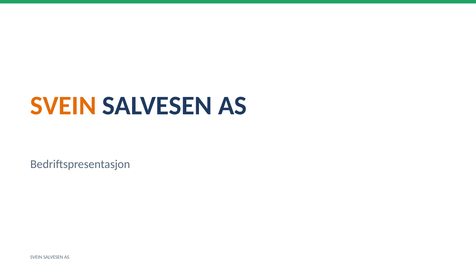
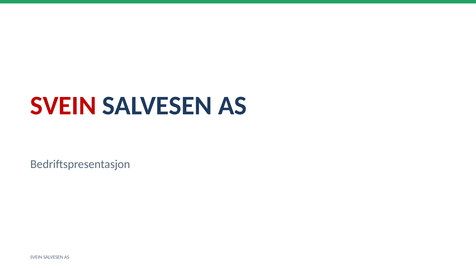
SVEIN at (63, 106) colour: orange -> red
